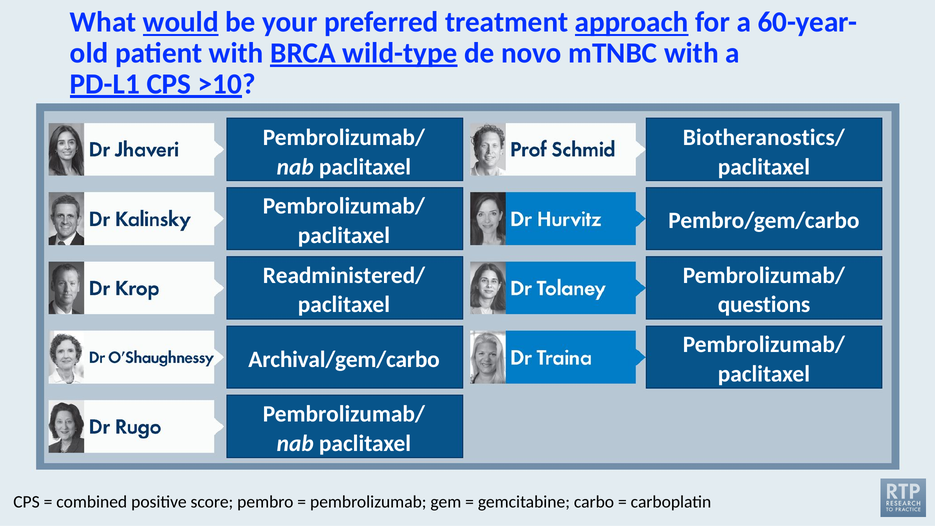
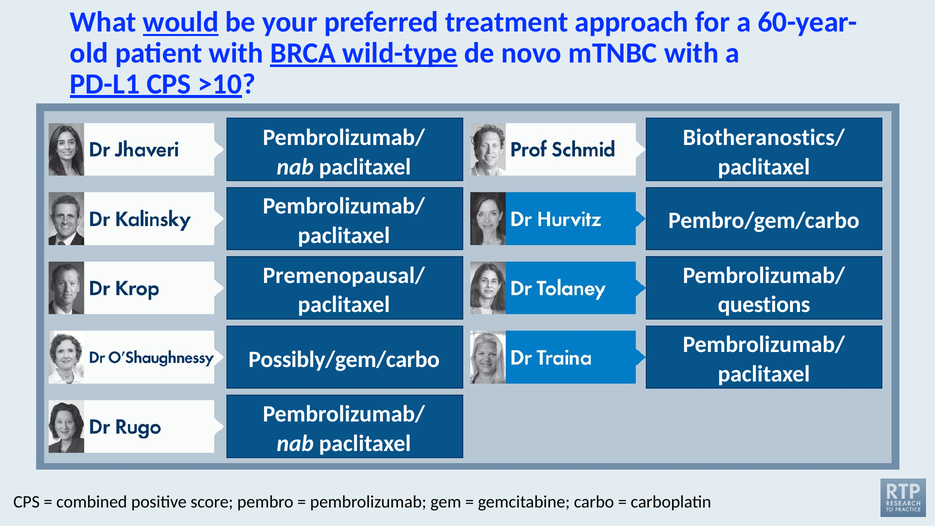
approach underline: present -> none
Readministered/: Readministered/ -> Premenopausal/
Archival/gem/carbo: Archival/gem/carbo -> Possibly/gem/carbo
